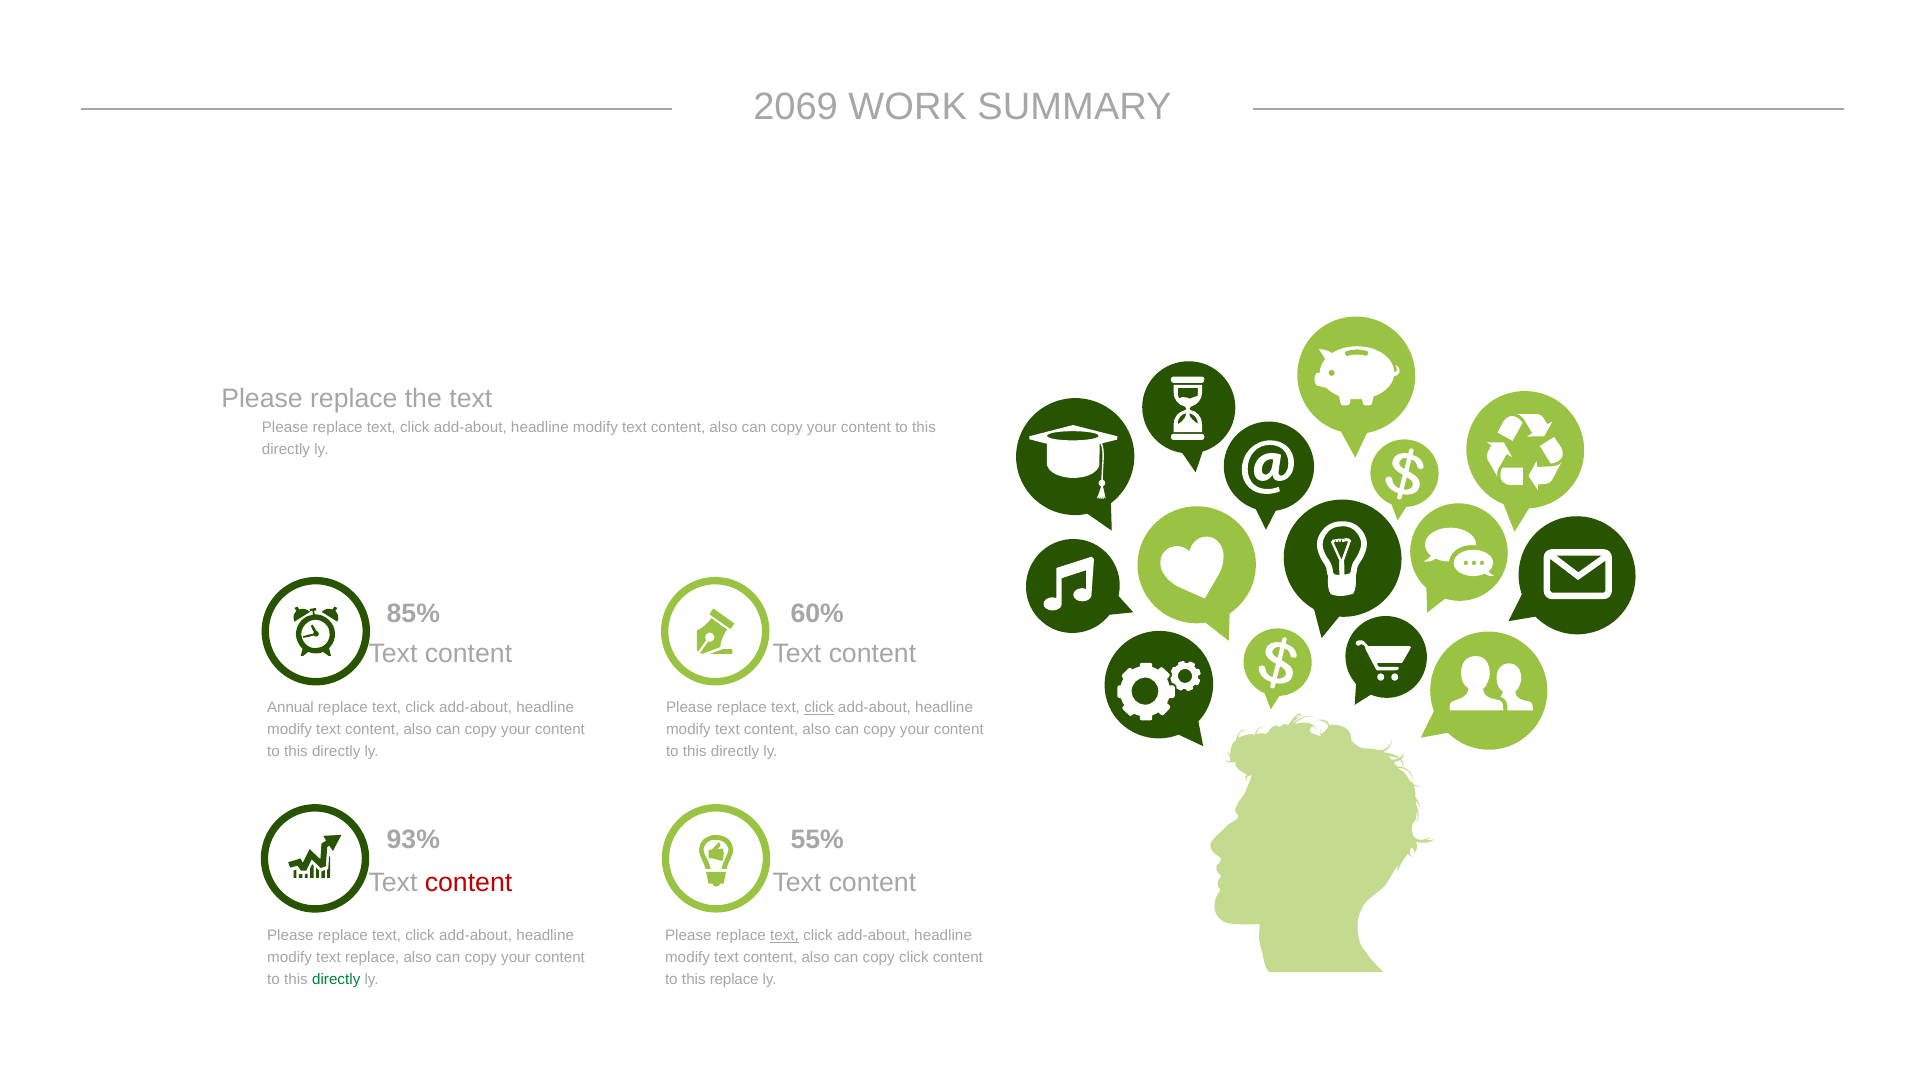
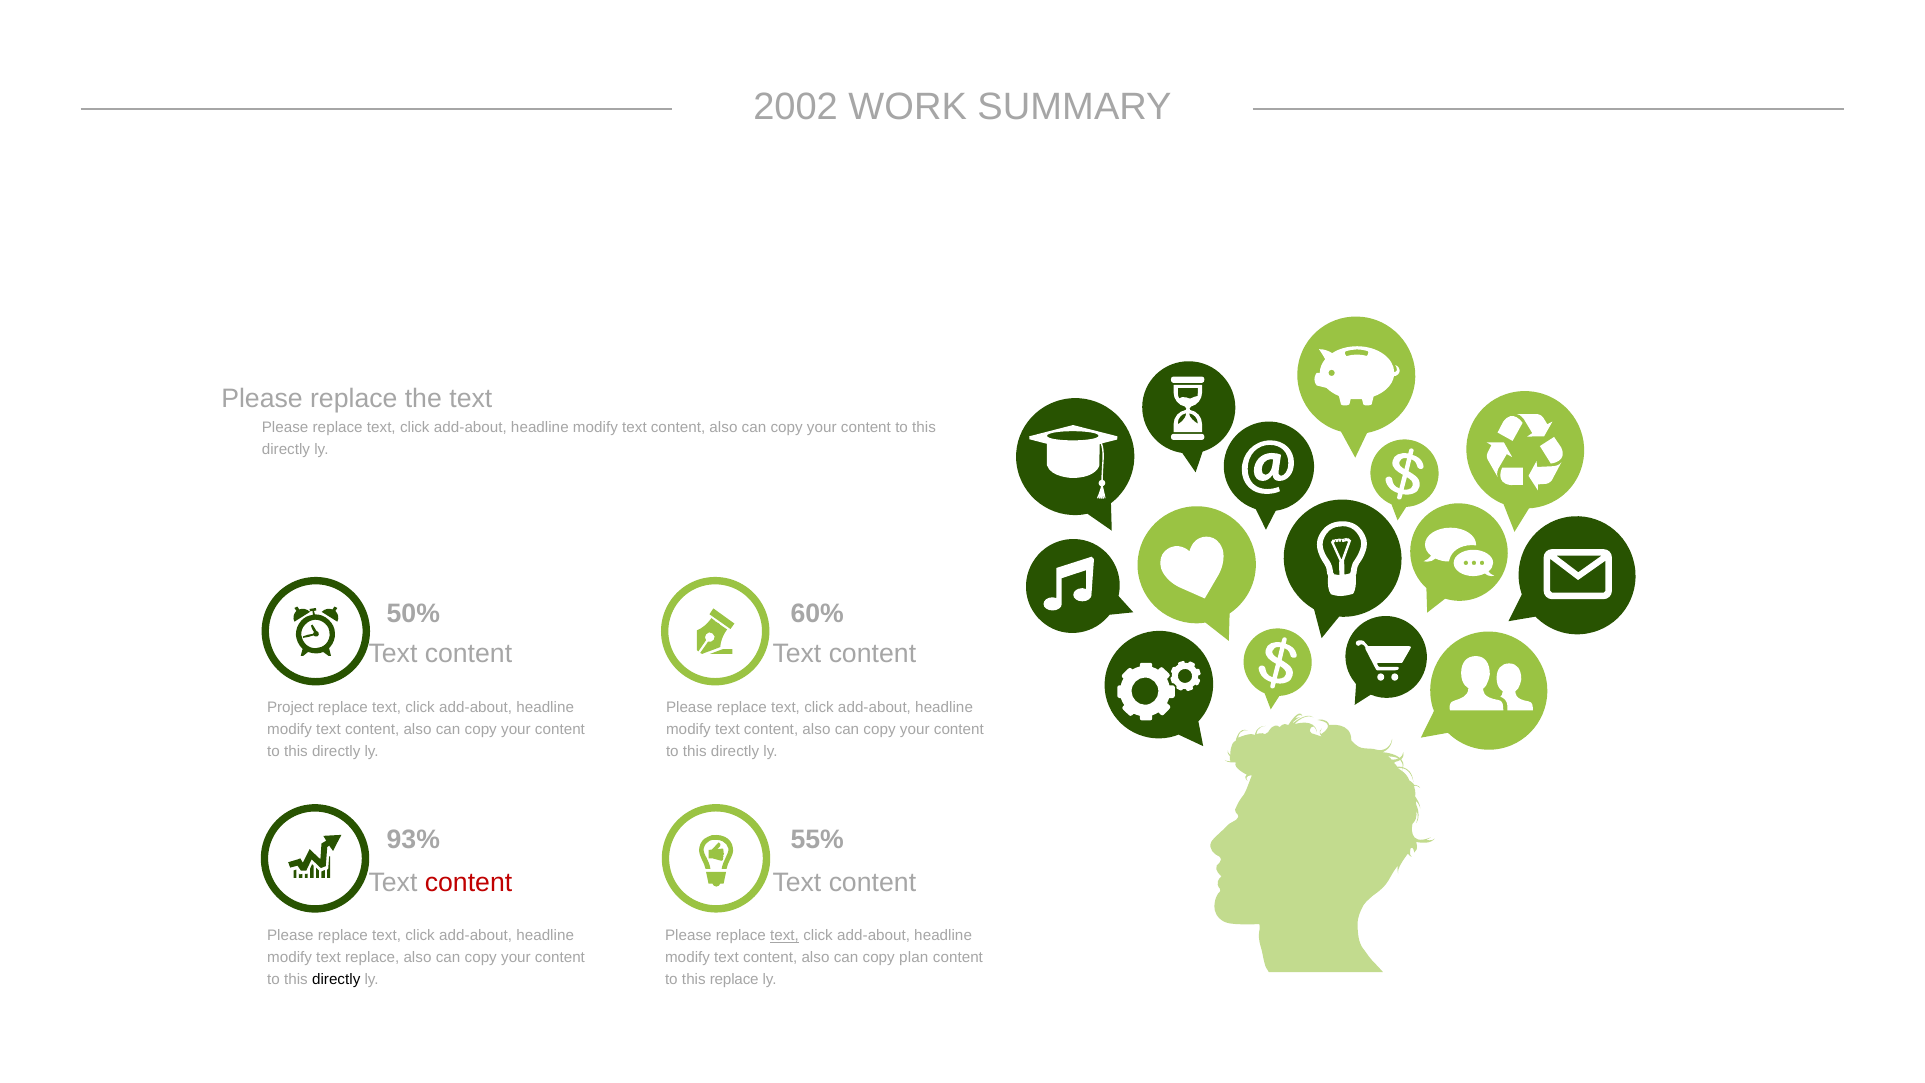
2069: 2069 -> 2002
85%: 85% -> 50%
Annual: Annual -> Project
click at (819, 707) underline: present -> none
copy click: click -> plan
directly at (336, 979) colour: green -> black
